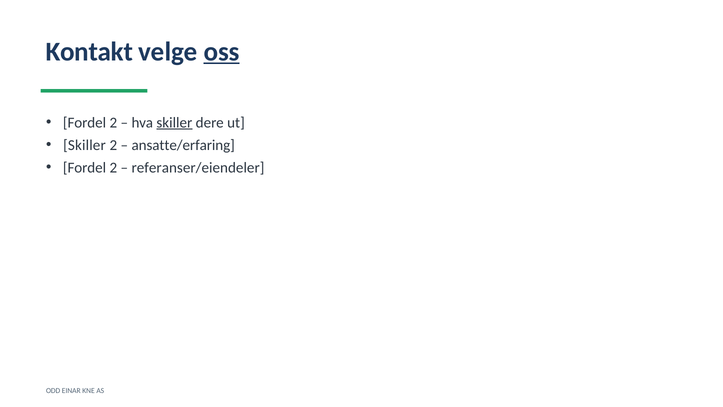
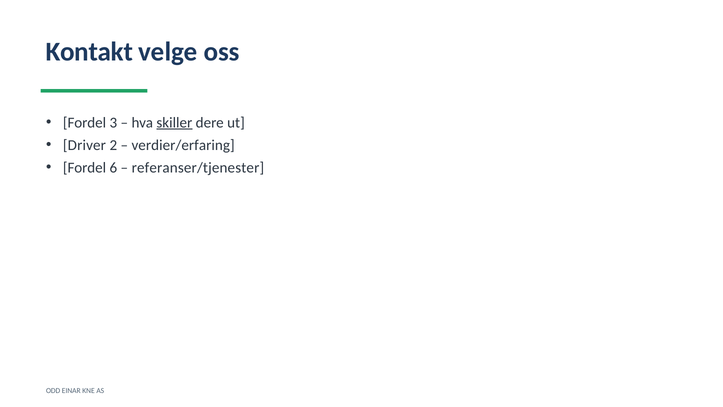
oss underline: present -> none
2 at (113, 122): 2 -> 3
Skiller at (84, 145): Skiller -> Driver
ansatte/erfaring: ansatte/erfaring -> verdier/erfaring
2 at (113, 168): 2 -> 6
referanser/eiendeler: referanser/eiendeler -> referanser/tjenester
